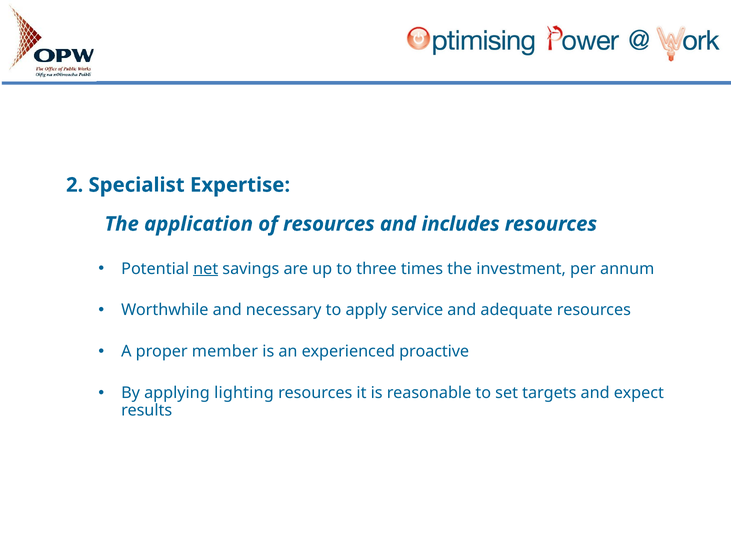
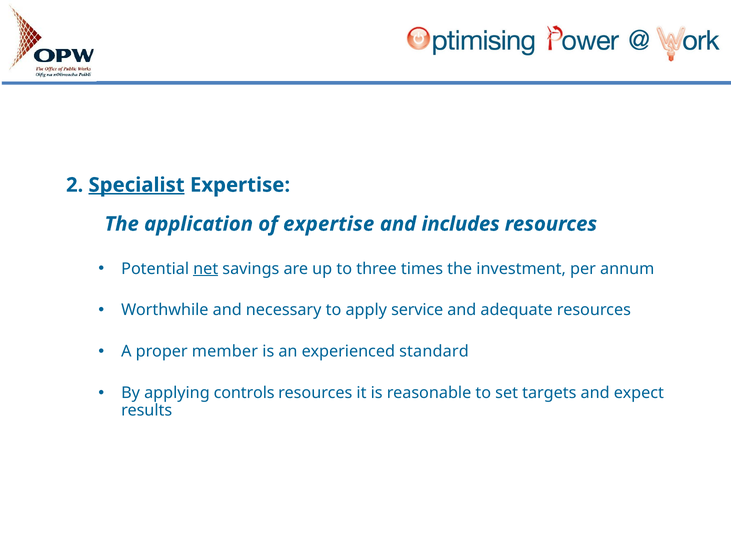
Specialist underline: none -> present
of resources: resources -> expertise
proactive: proactive -> standard
lighting: lighting -> controls
